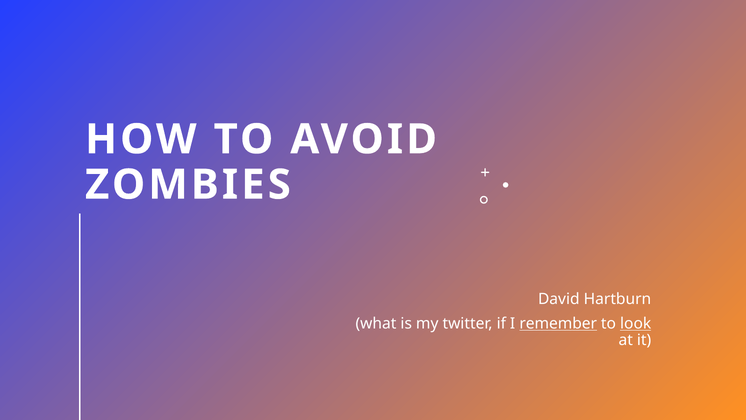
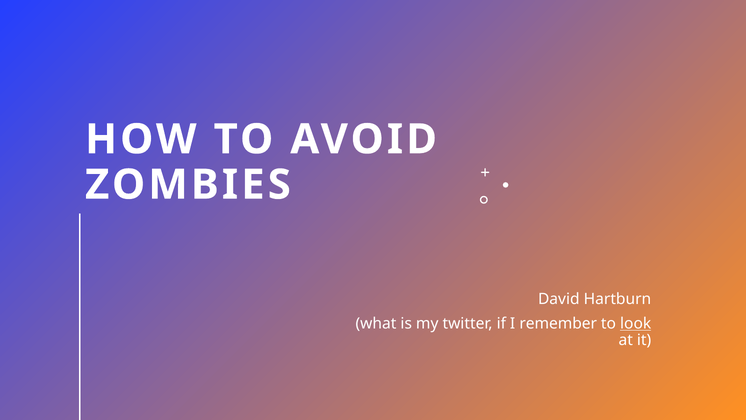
remember underline: present -> none
